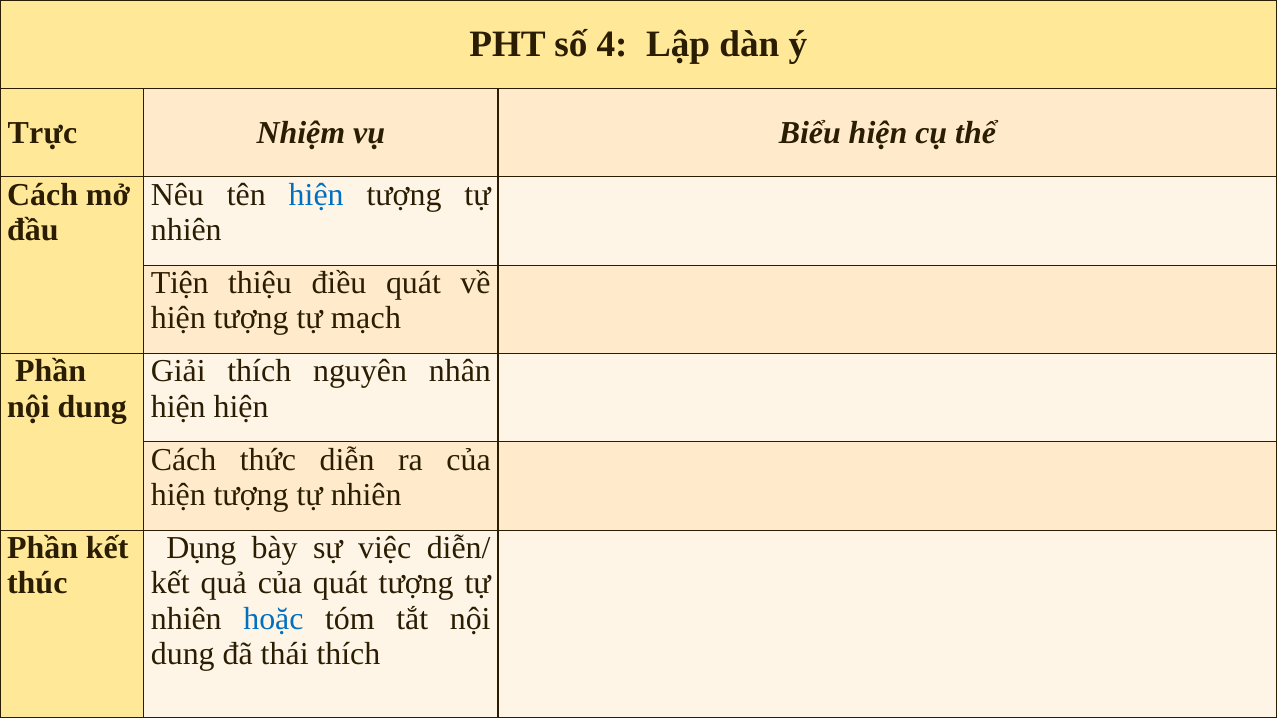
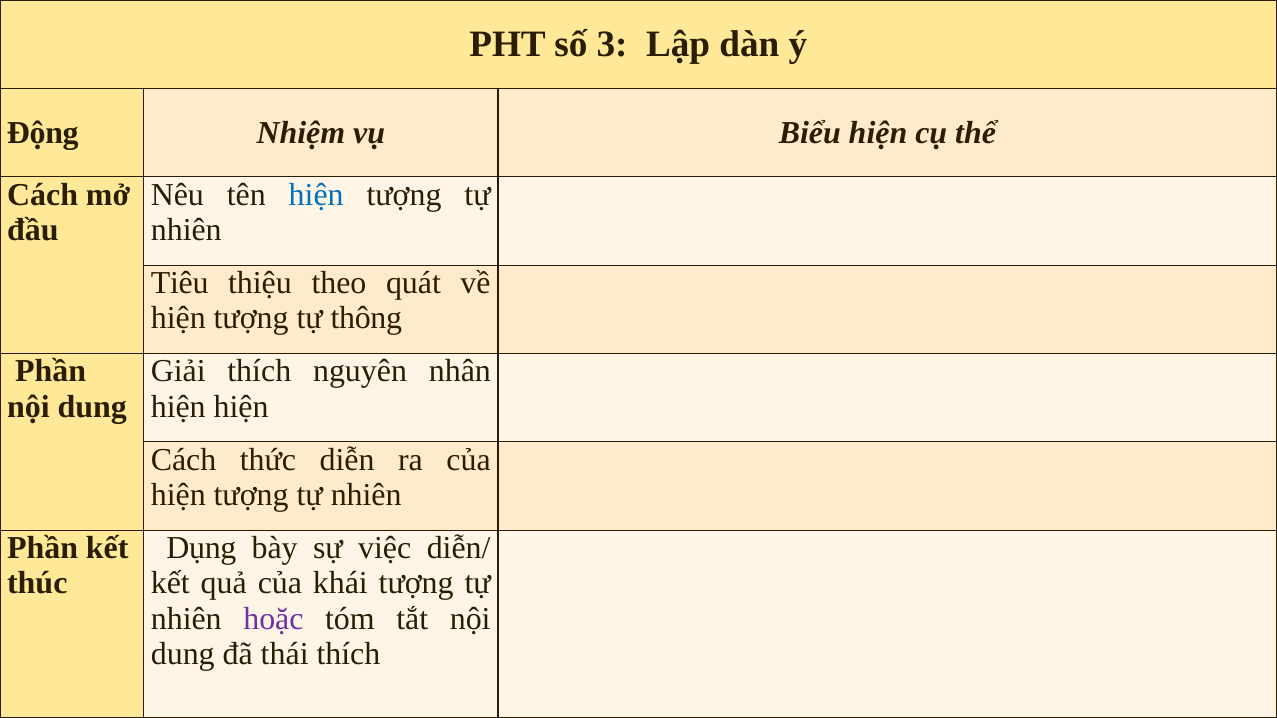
4: 4 -> 3
Trực: Trực -> Động
Tiện: Tiện -> Tiêu
điều: điều -> theo
mạch: mạch -> thông
của quát: quát -> khái
hoặc colour: blue -> purple
